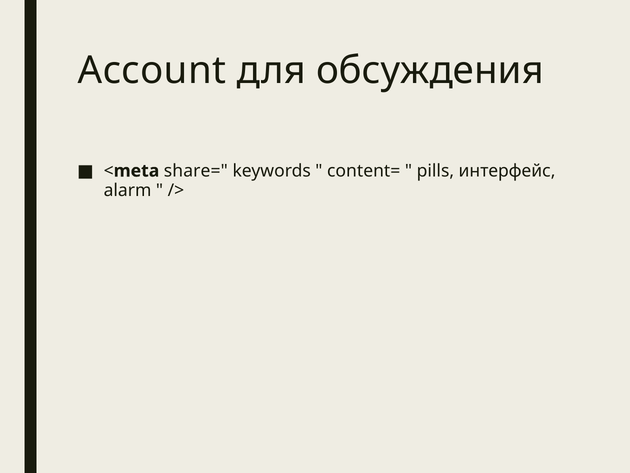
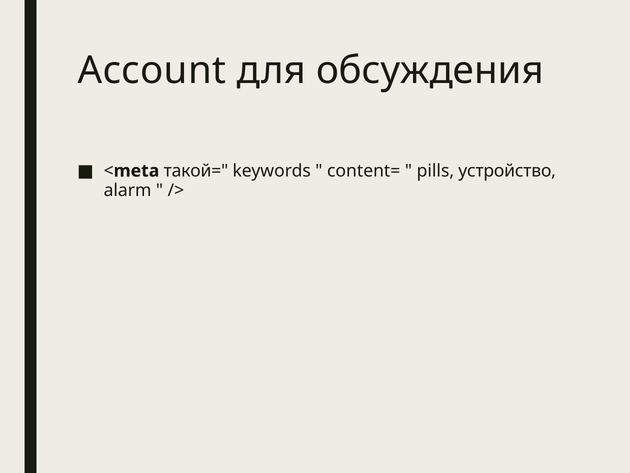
share=: share= -> такой=
интерфейс: интерфейс -> устройство
